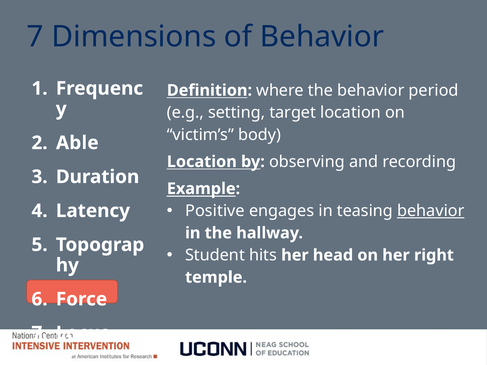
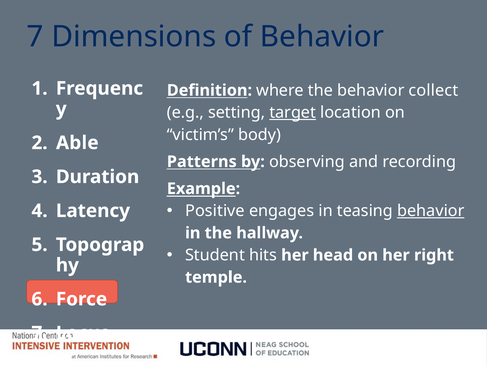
period: period -> collect
target underline: none -> present
Location at (202, 162): Location -> Patterns
